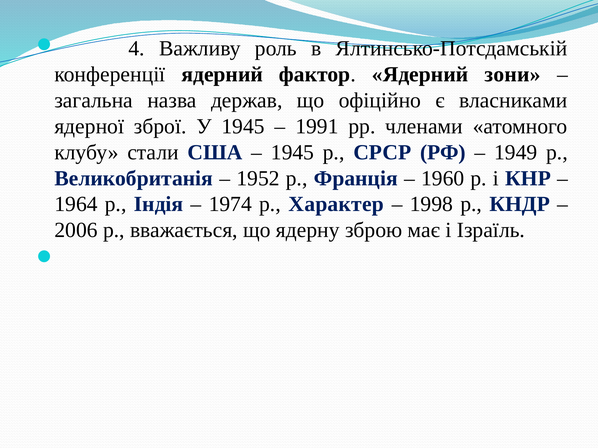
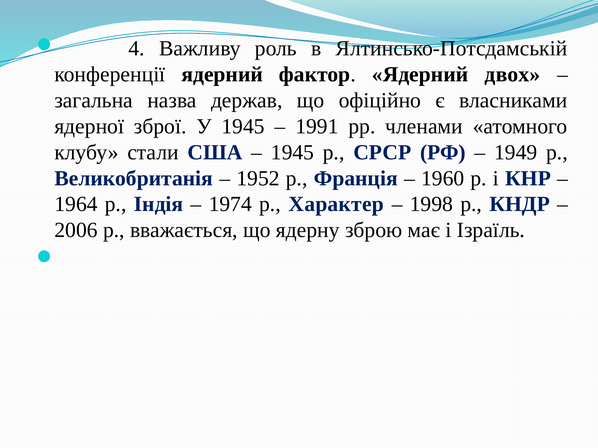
зони: зони -> двох
